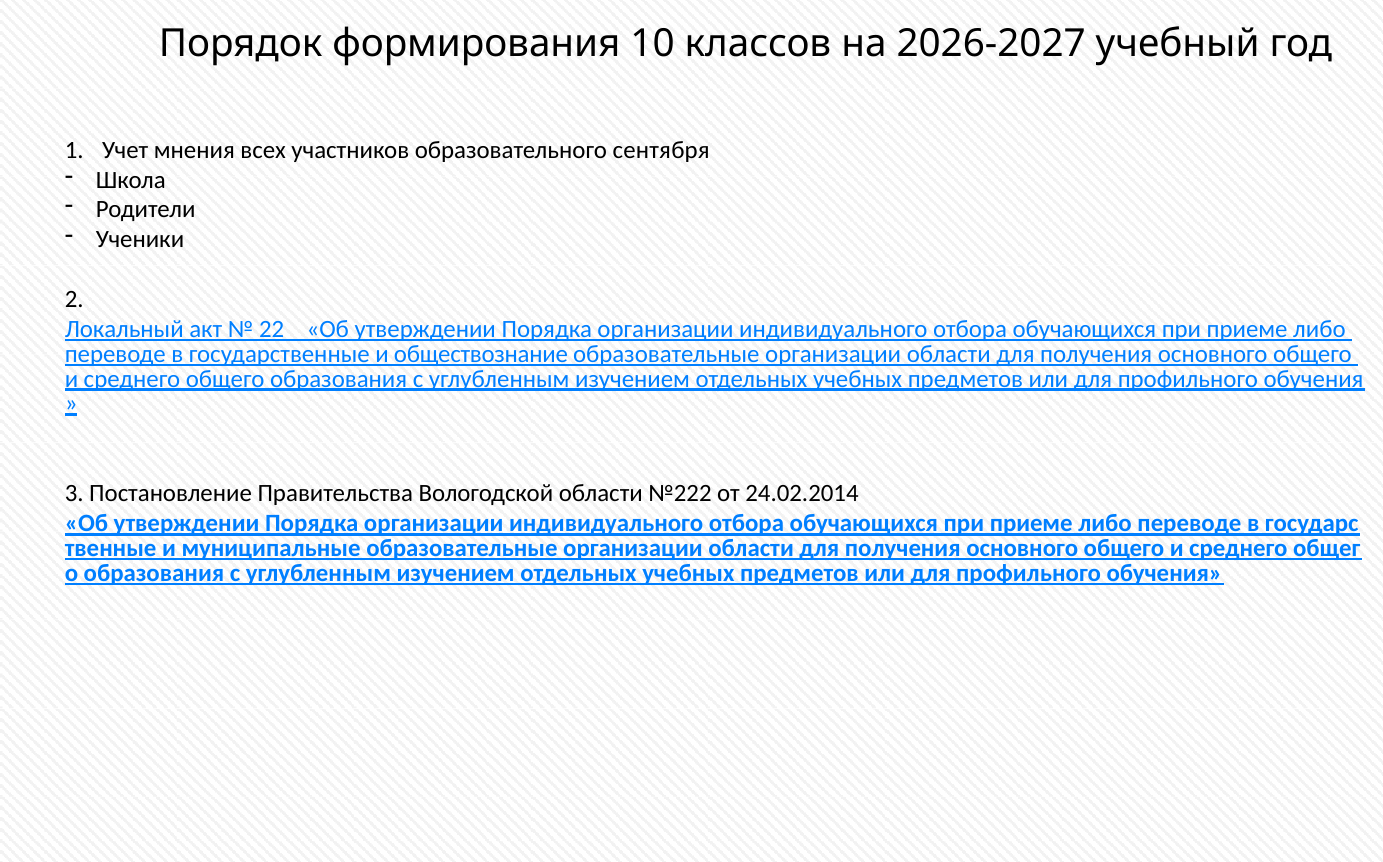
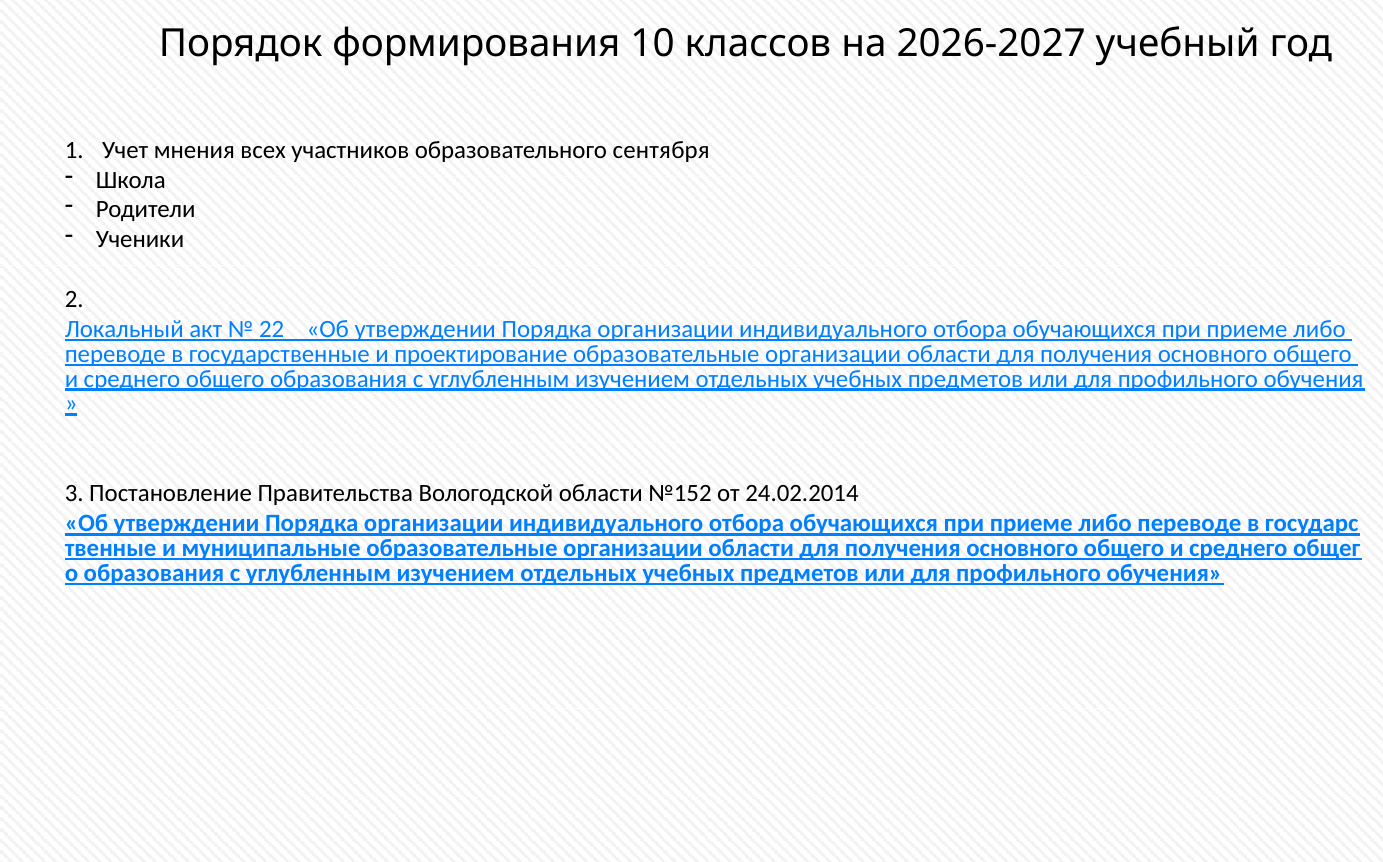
обществознание: обществознание -> проектирование
№222: №222 -> №152
